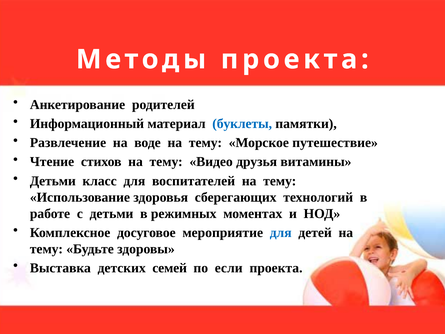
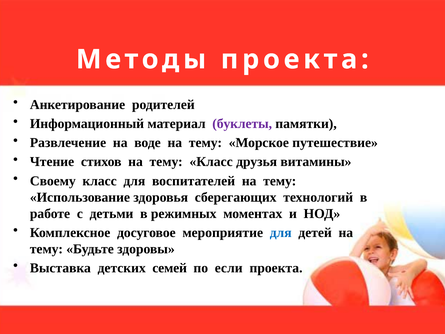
буклеты colour: blue -> purple
тему Видео: Видео -> Класс
Детьми at (53, 181): Детьми -> Своему
